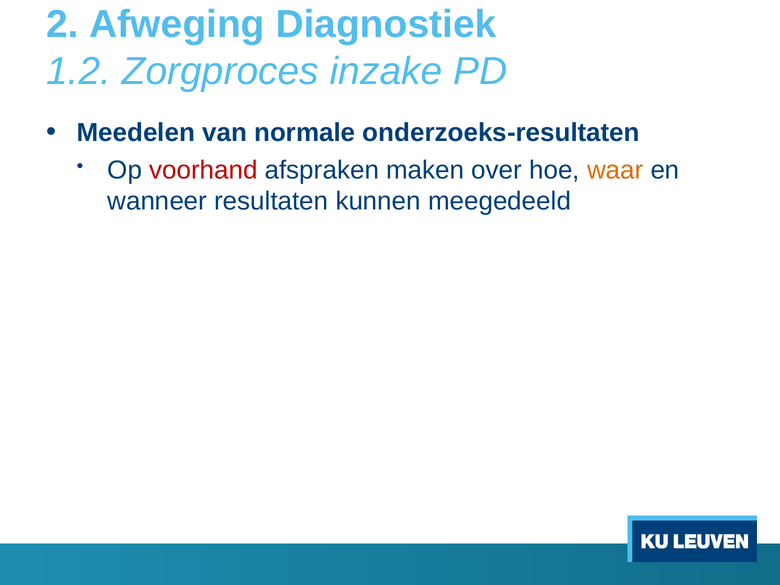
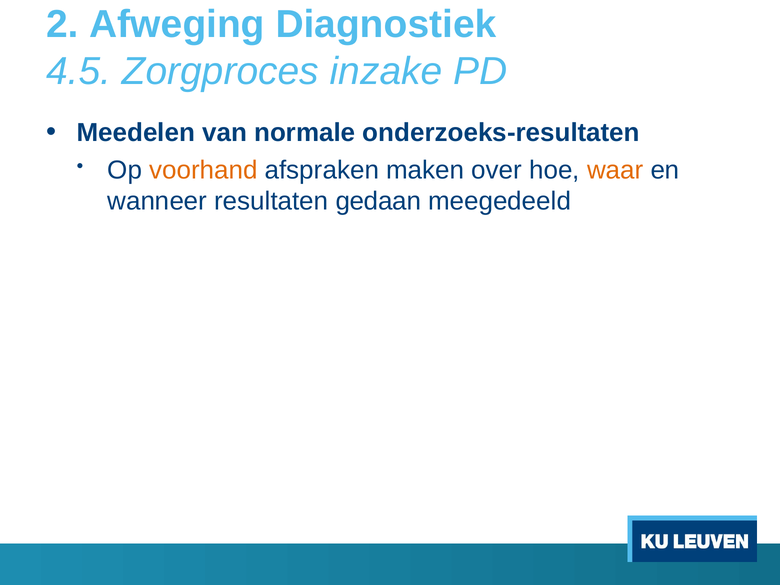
1.2: 1.2 -> 4.5
voorhand colour: red -> orange
kunnen: kunnen -> gedaan
